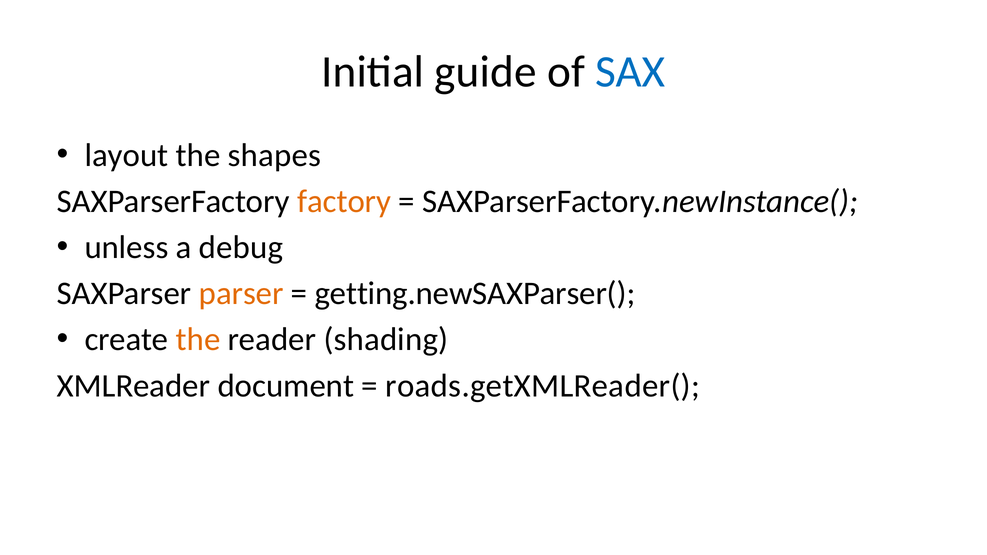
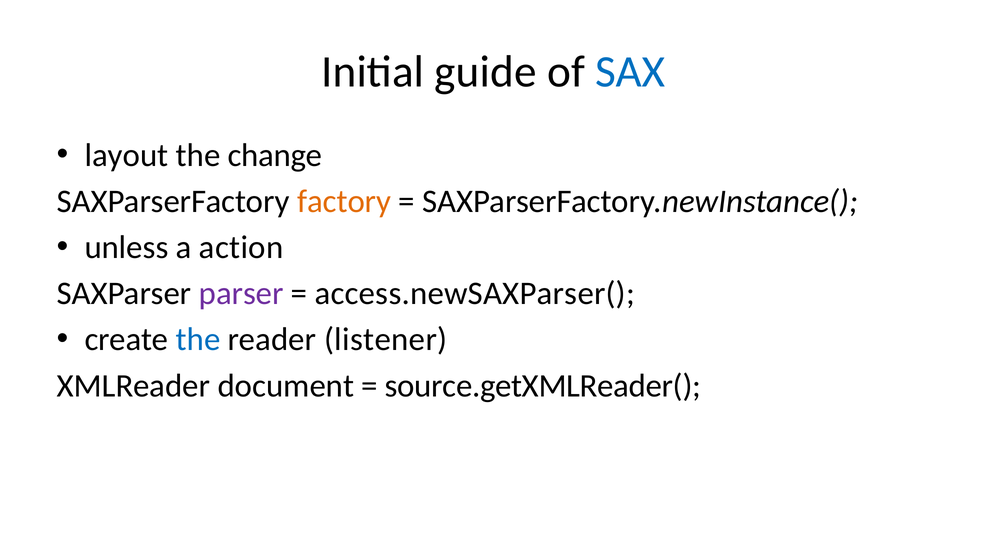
shapes: shapes -> change
debug: debug -> action
parser colour: orange -> purple
getting.newSAXParser(: getting.newSAXParser( -> access.newSAXParser(
the at (198, 340) colour: orange -> blue
shading: shading -> listener
roads.getXMLReader(: roads.getXMLReader( -> source.getXMLReader(
